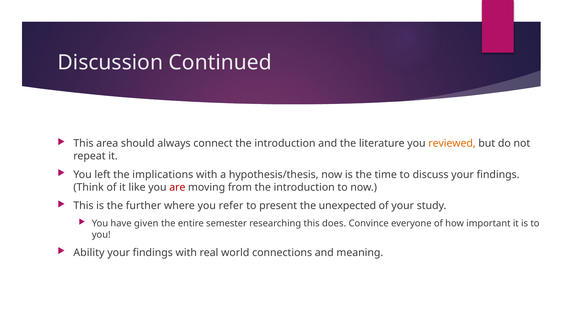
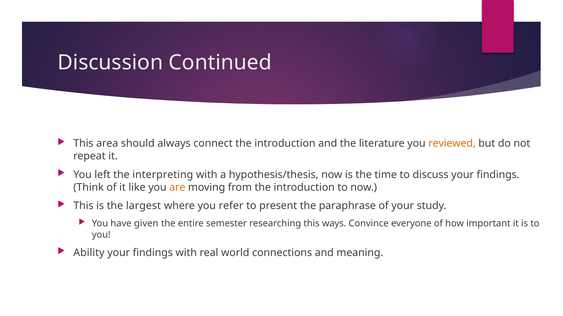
implications: implications -> interpreting
are colour: red -> orange
further: further -> largest
unexpected: unexpected -> paraphrase
does: does -> ways
